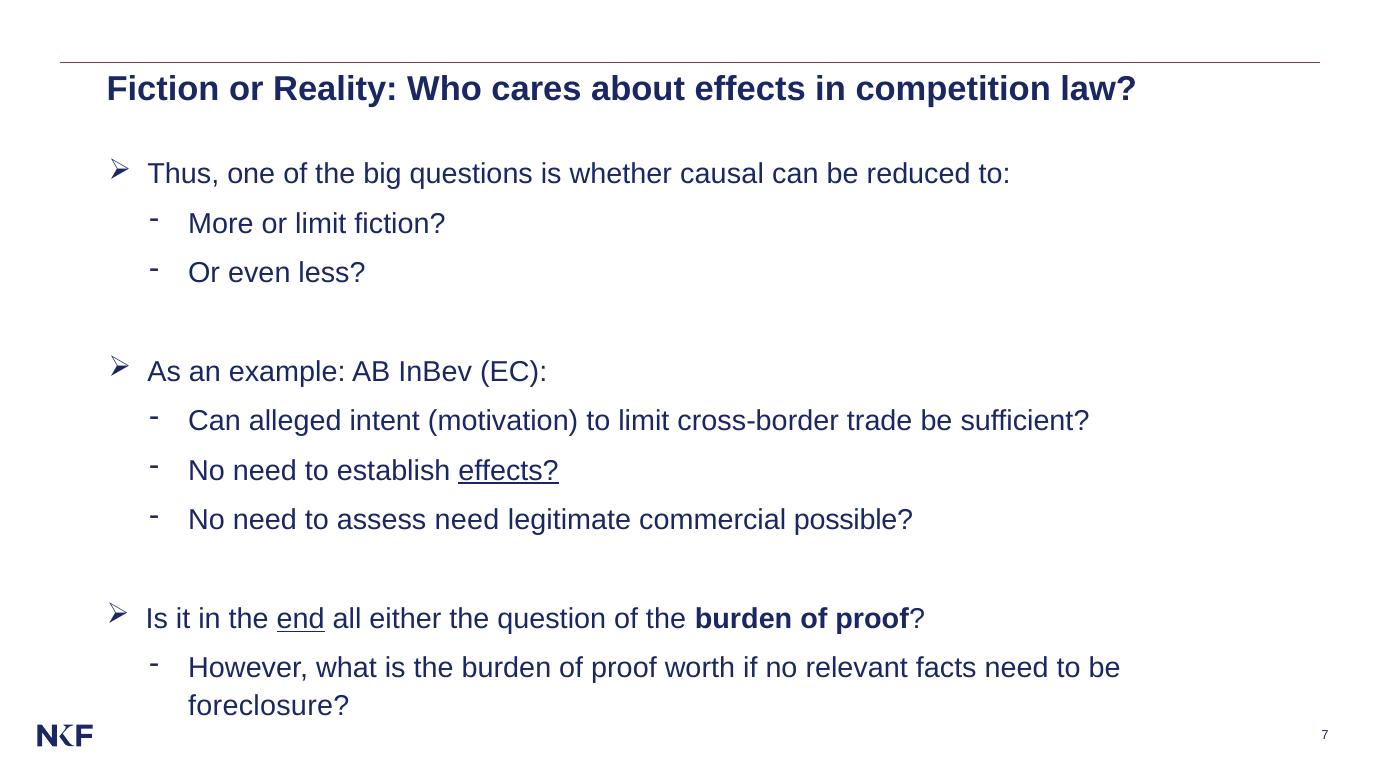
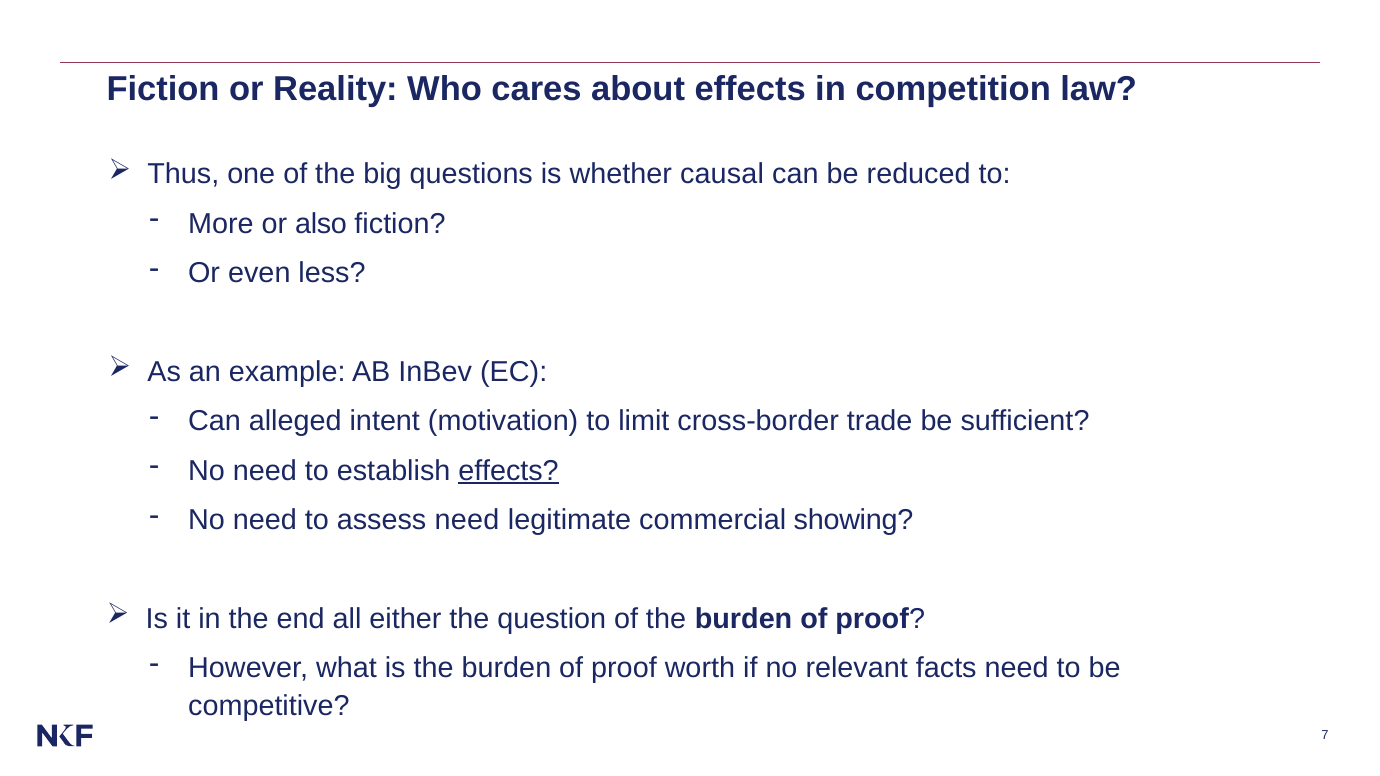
or limit: limit -> also
possible: possible -> showing
end underline: present -> none
foreclosure: foreclosure -> competitive
